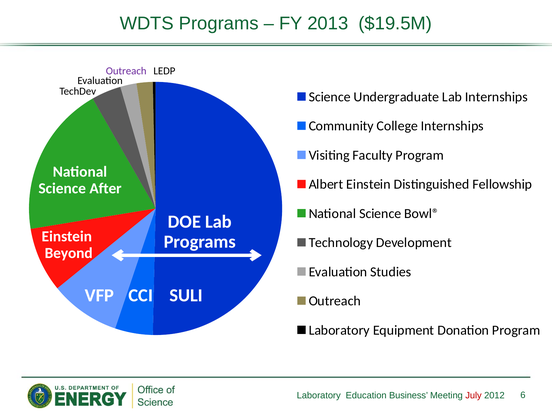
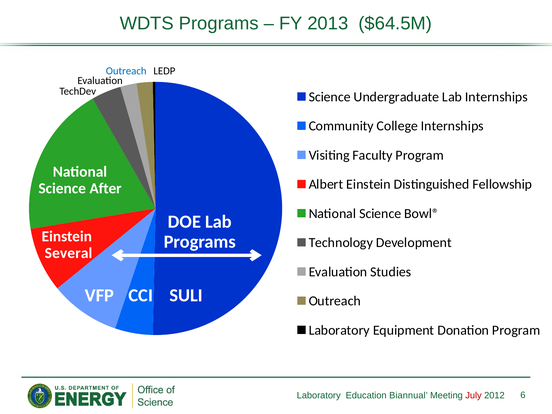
$19.5M: $19.5M -> $64.5M
Outreach at (126, 71) colour: purple -> blue
Beyond: Beyond -> Several
Business: Business -> Biannual
